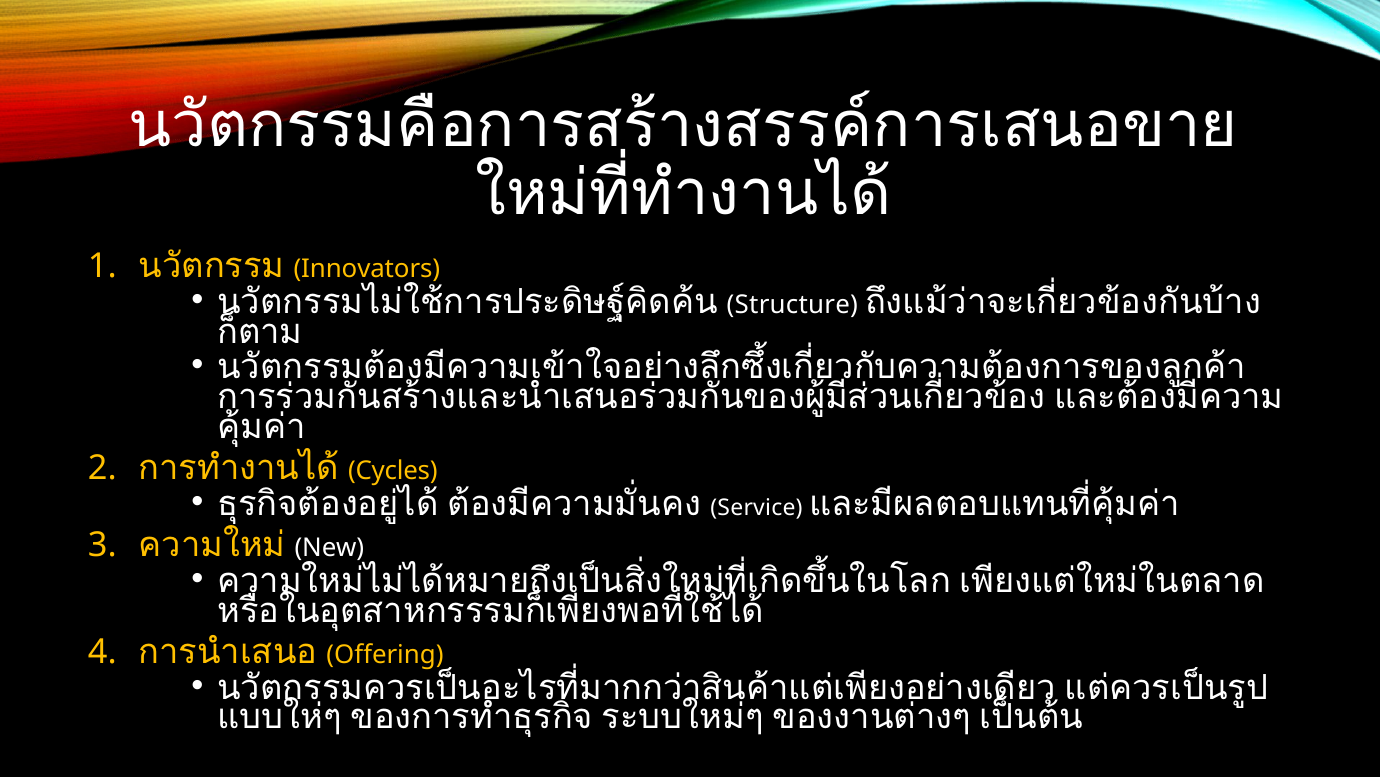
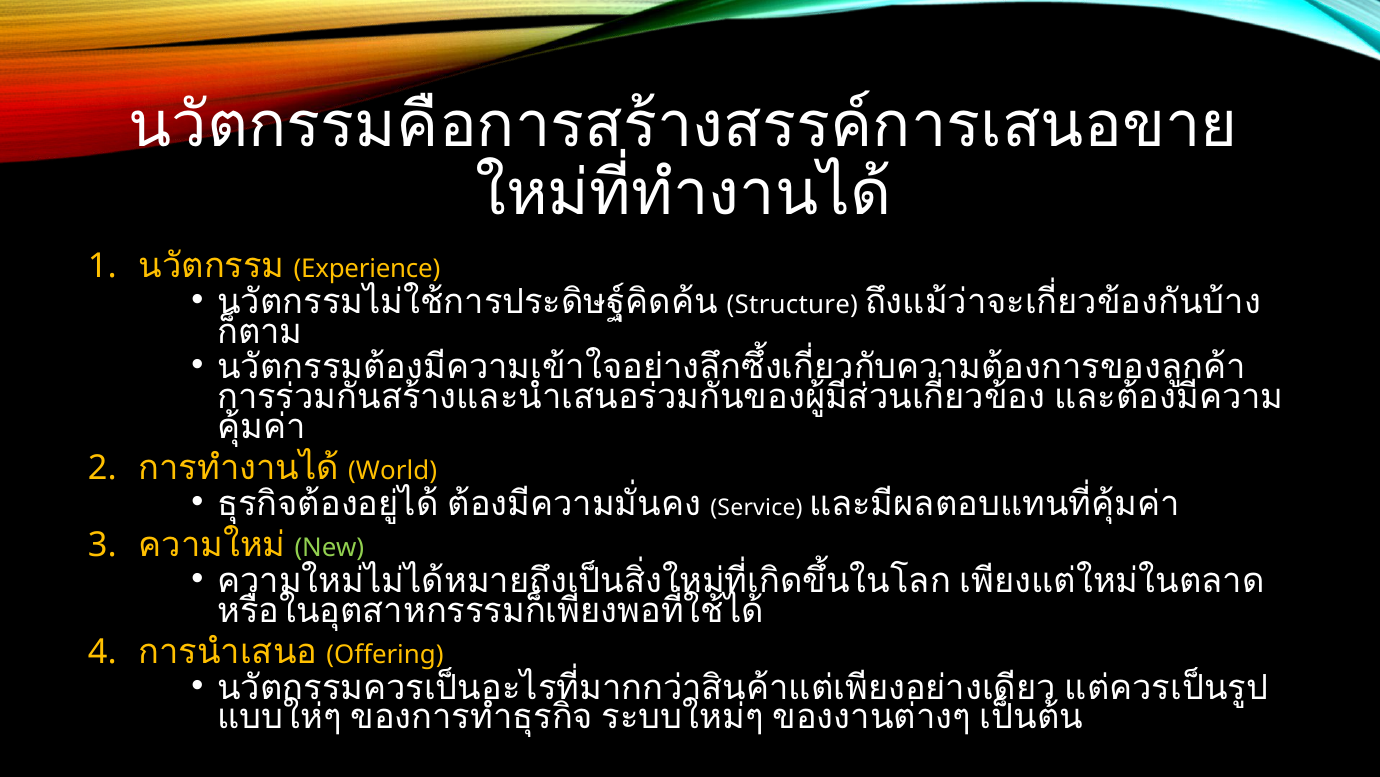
Innovators: Innovators -> Experience
Cycles: Cycles -> World
New colour: white -> light green
